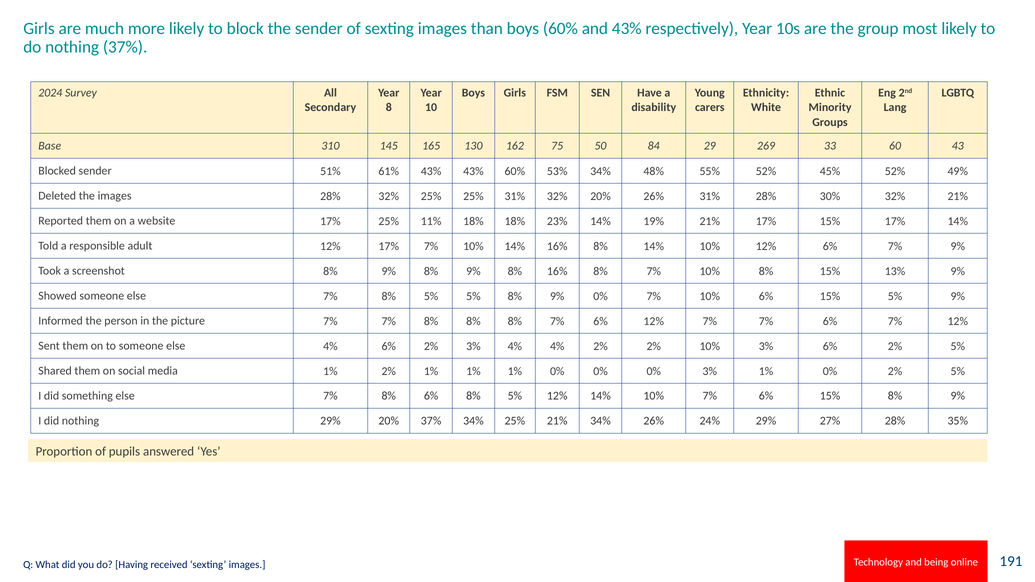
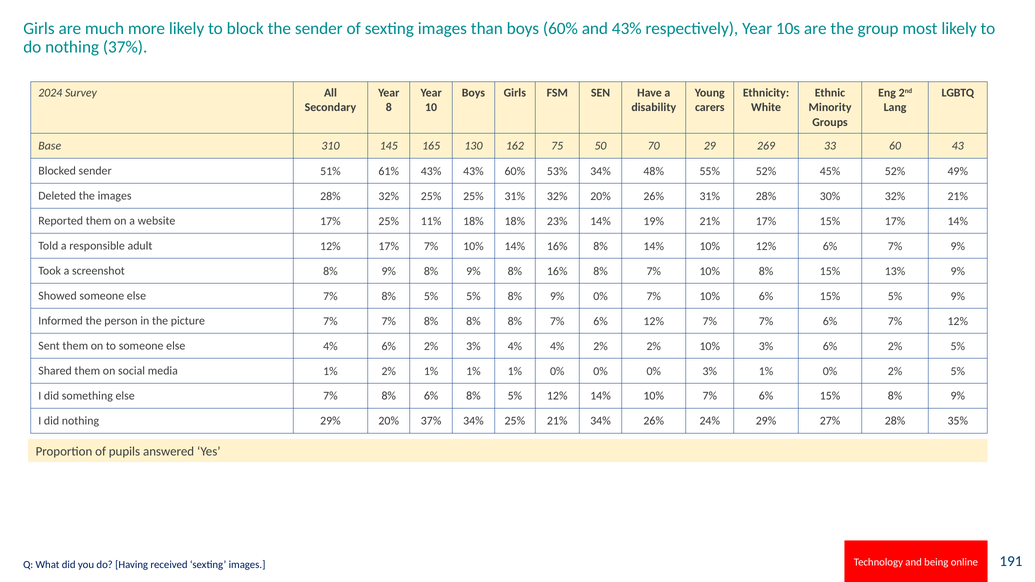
84: 84 -> 70
